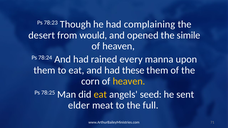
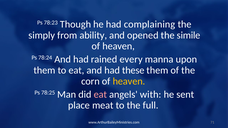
desert: desert -> simply
would: would -> ability
eat at (100, 95) colour: yellow -> pink
seed: seed -> with
elder: elder -> place
